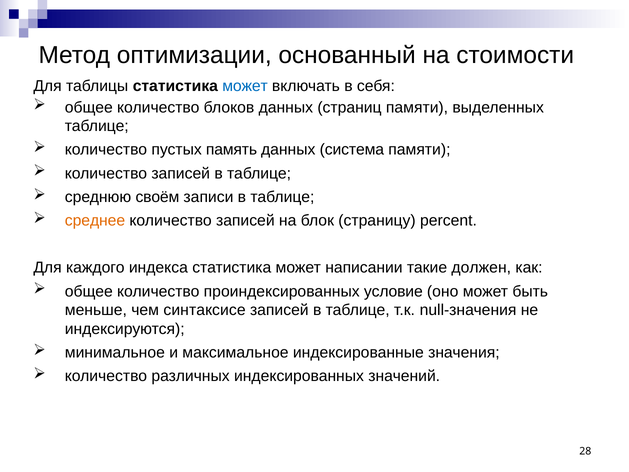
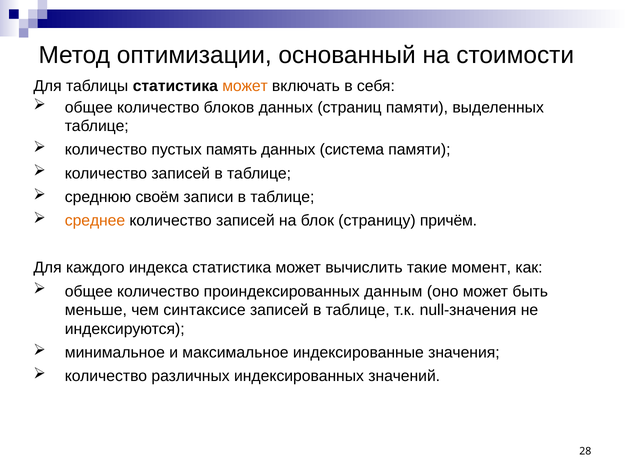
может at (245, 86) colour: blue -> orange
percent: percent -> причём
написании: написании -> вычислить
должен: должен -> момент
условие: условие -> данным
